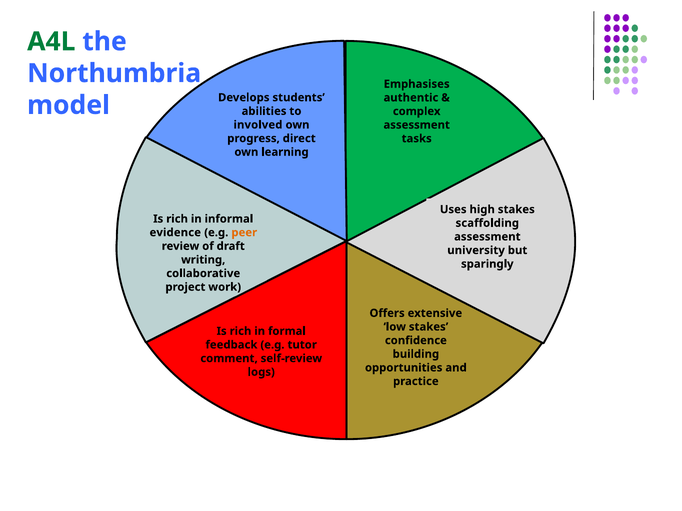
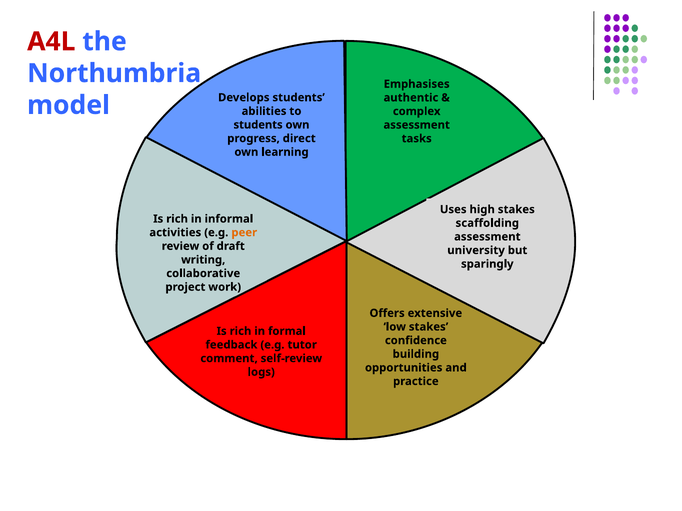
A4L colour: green -> red
involved at (258, 125): involved -> students
evidence: evidence -> activities
